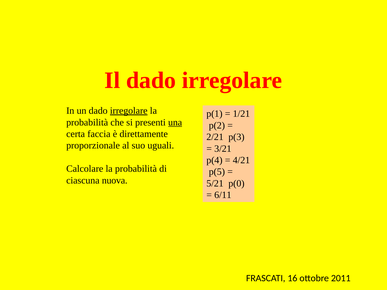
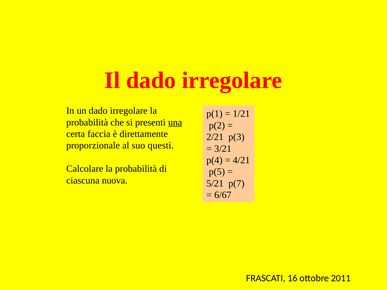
irregolare at (129, 111) underline: present -> none
uguali: uguali -> questi
p(0: p(0 -> p(7
6/11: 6/11 -> 6/67
